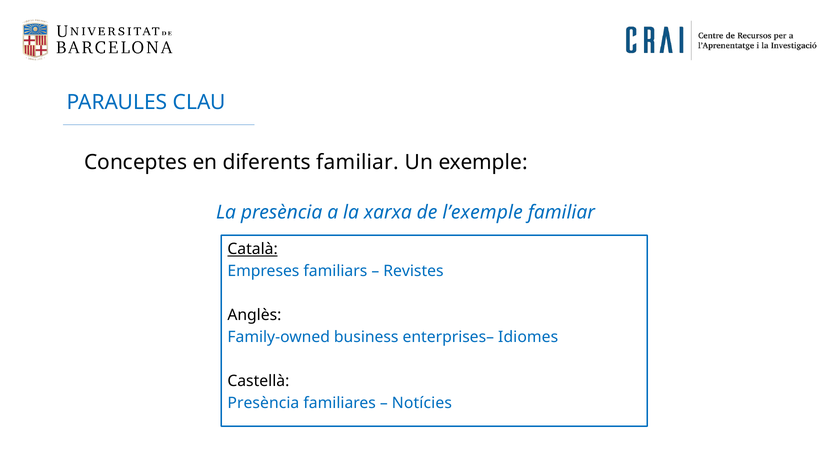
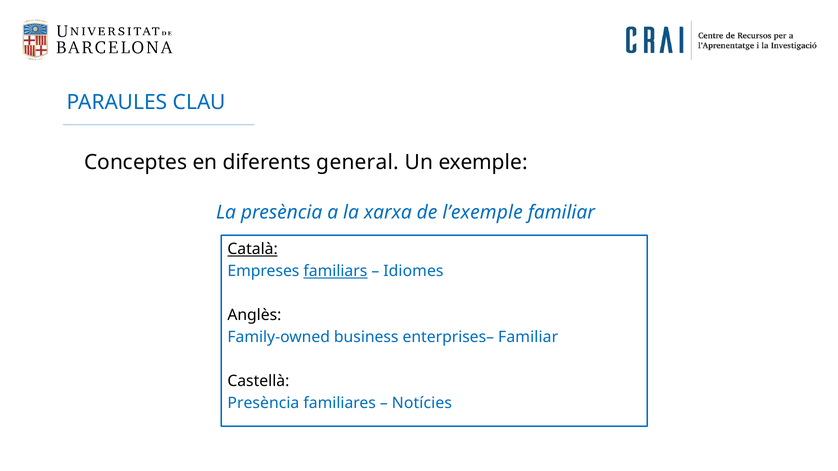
diferents familiar: familiar -> general
familiars underline: none -> present
Revistes: Revistes -> Idiomes
enterprises– Idiomes: Idiomes -> Familiar
